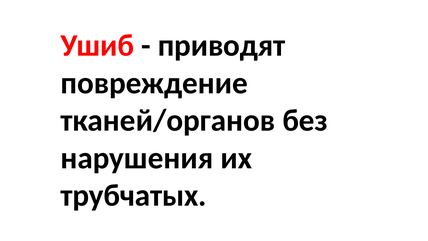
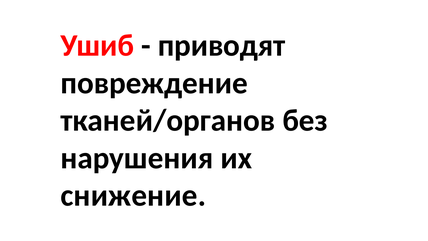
трубчатых: трубчатых -> снижение
